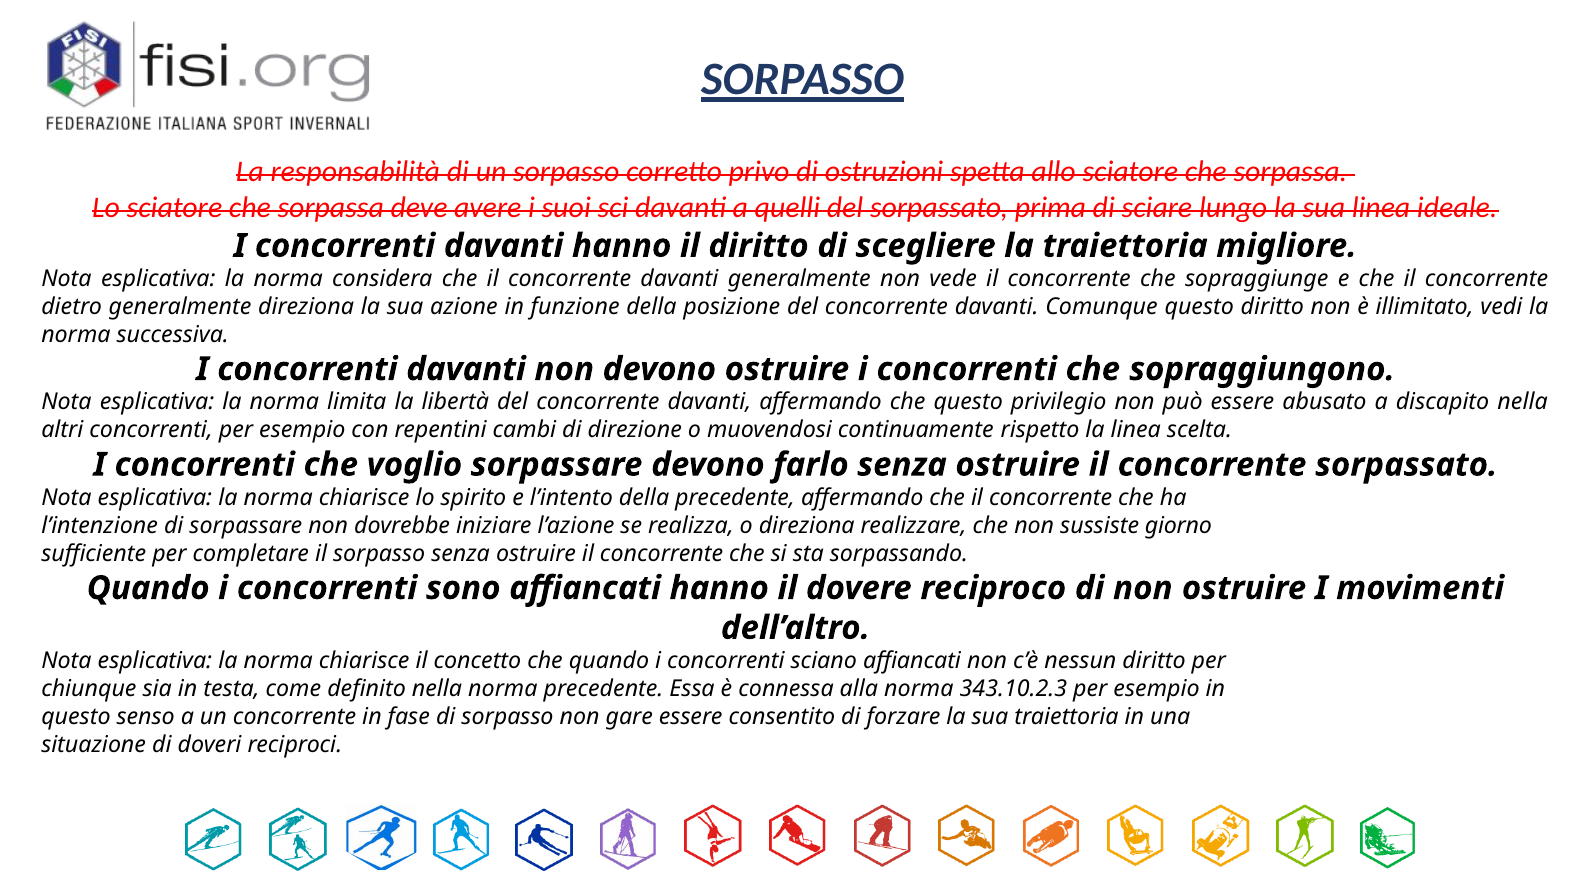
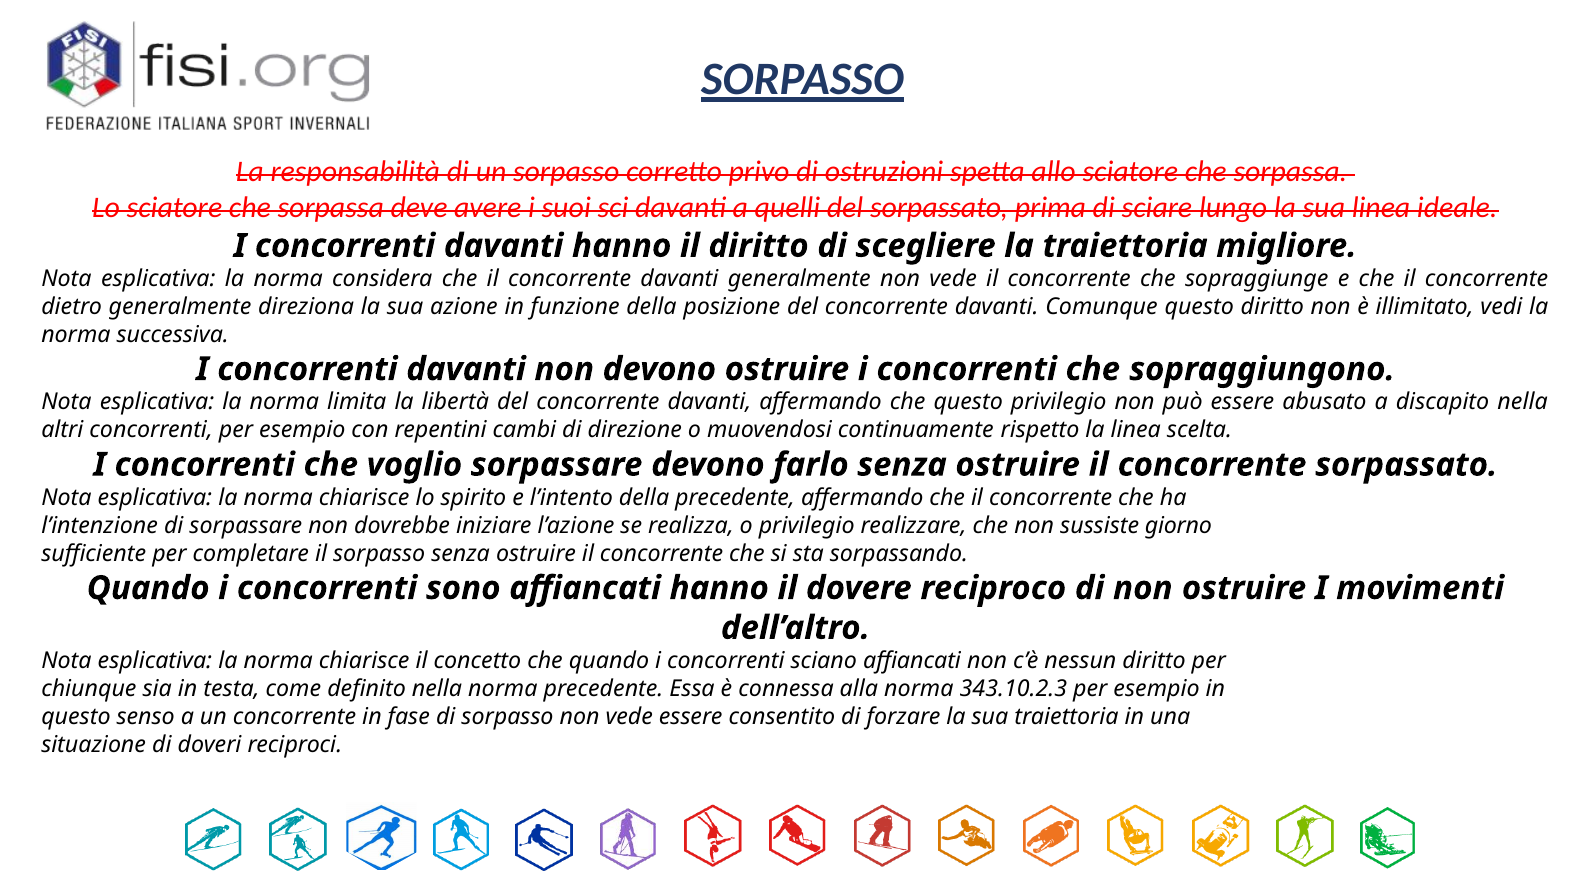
o direziona: direziona -> privilegio
sorpasso non gare: gare -> vede
